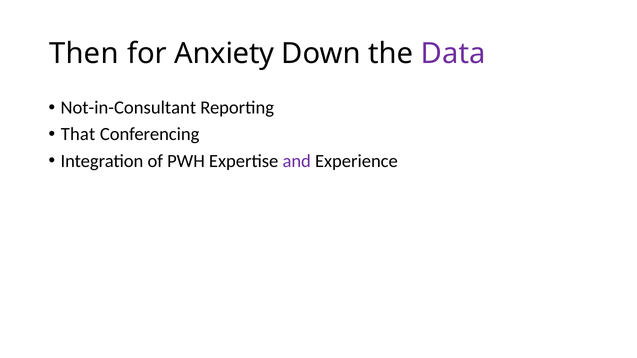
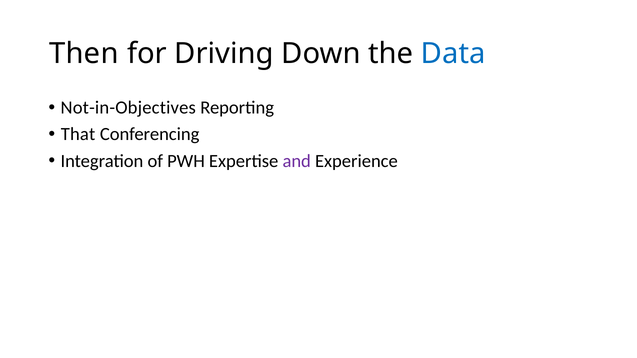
Anxiety: Anxiety -> Driving
Data colour: purple -> blue
Not-in-Consultant: Not-in-Consultant -> Not-in-Objectives
